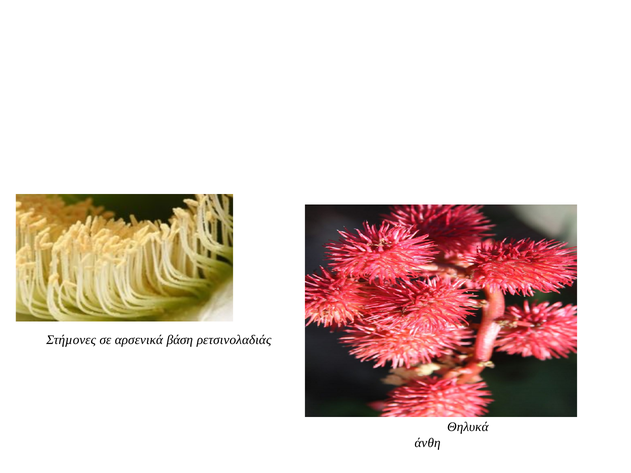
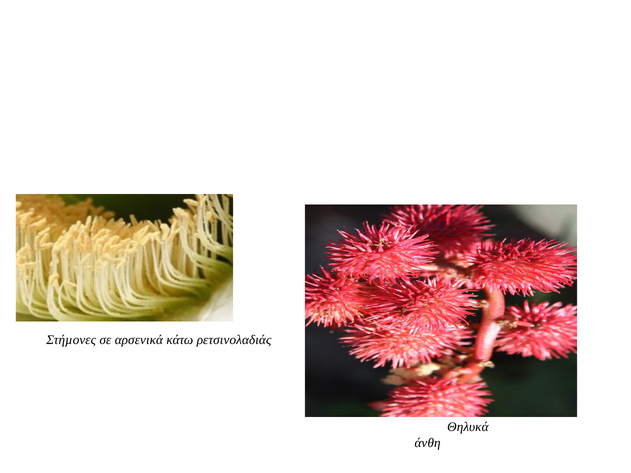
βάση: βάση -> κάτω
